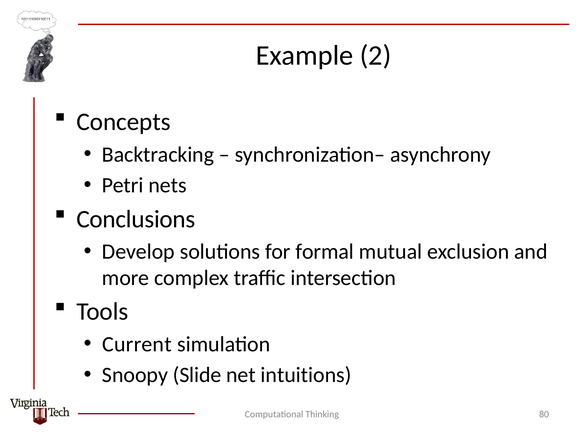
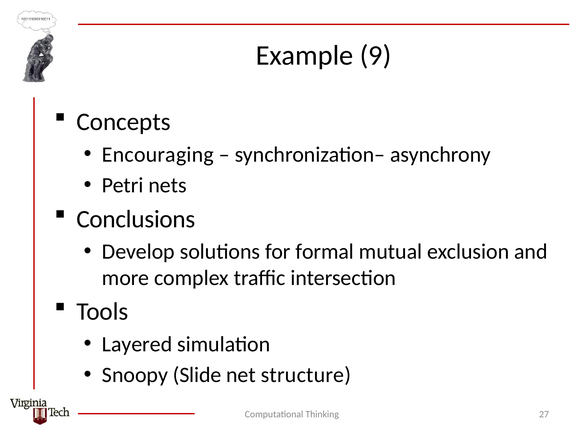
2: 2 -> 9
Backtracking: Backtracking -> Encouraging
Current: Current -> Layered
intuitions: intuitions -> structure
80: 80 -> 27
